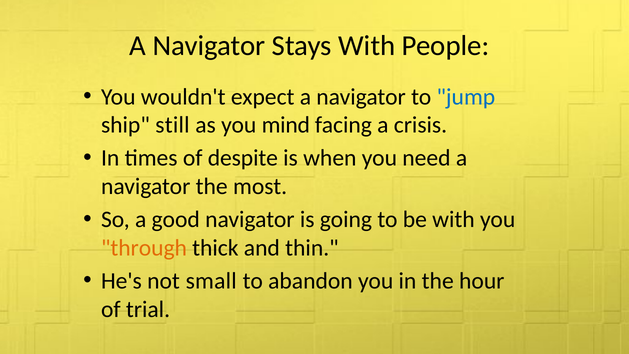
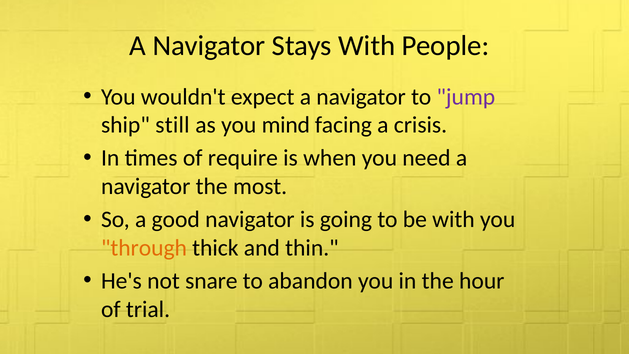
jump colour: blue -> purple
despite: despite -> require
small: small -> snare
